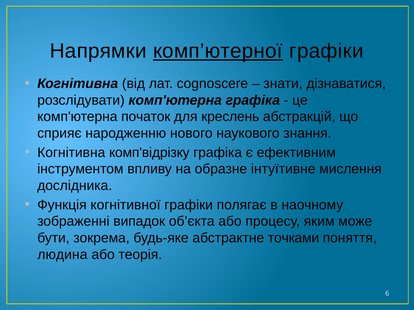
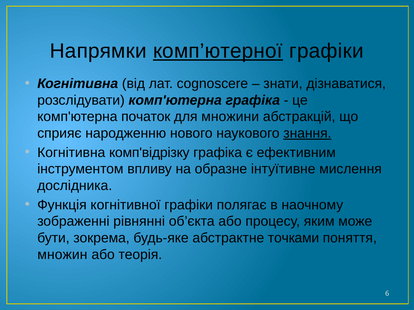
креслень: креслень -> множини
знання underline: none -> present
випадок: випадок -> рівнянні
людина: людина -> множин
